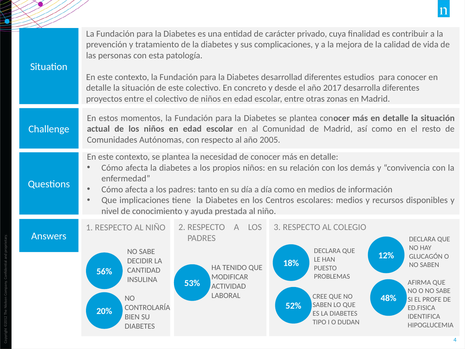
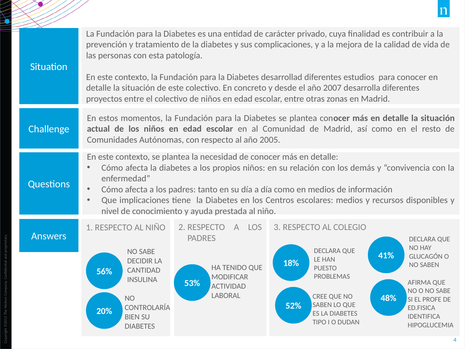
2017: 2017 -> 2007
12%: 12% -> 41%
